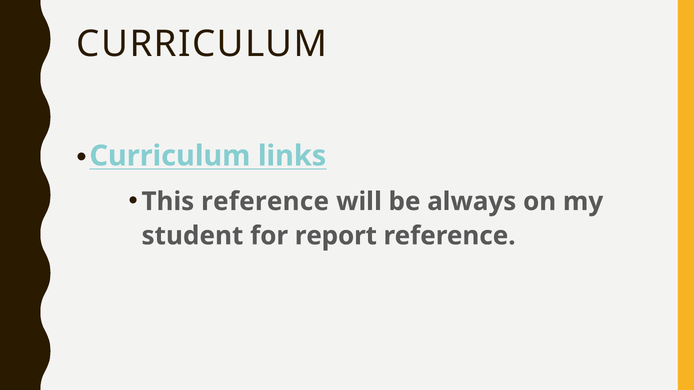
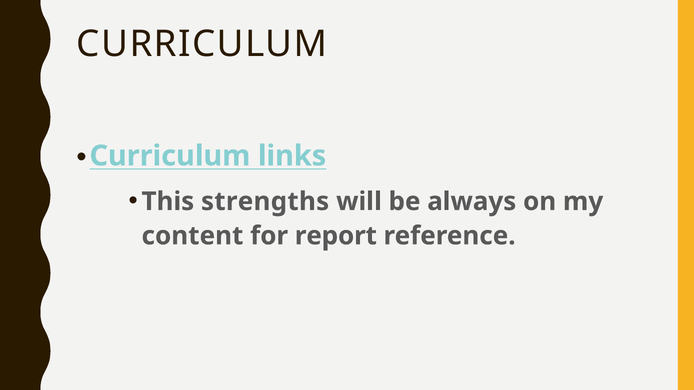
This reference: reference -> strengths
student: student -> content
